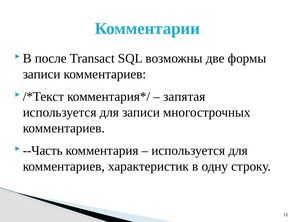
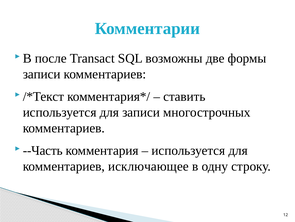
запятая: запятая -> ставить
характеристик: характеристик -> исключающее
